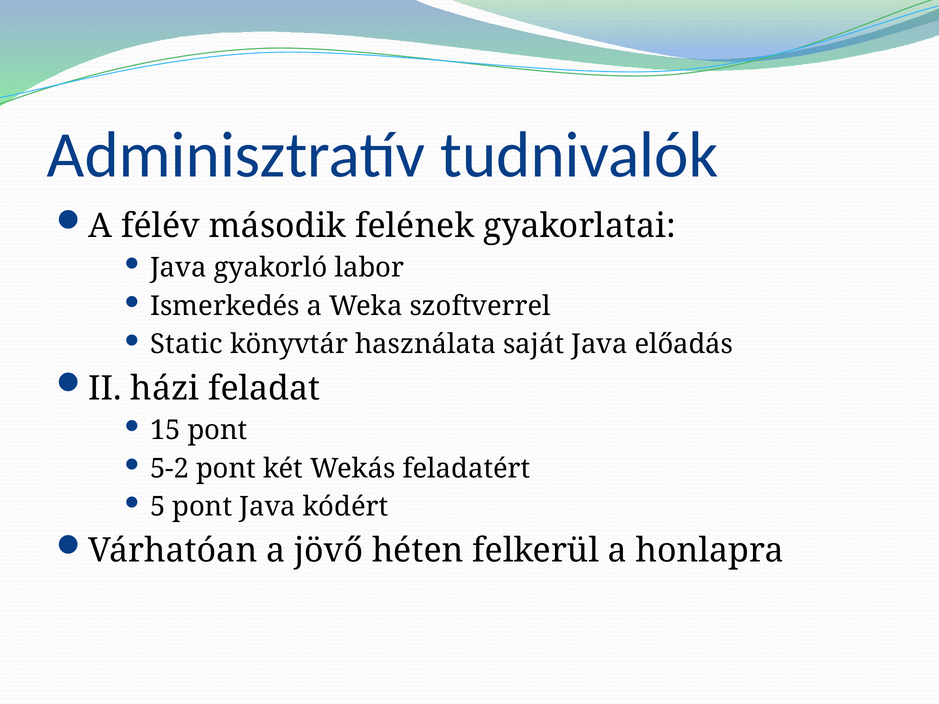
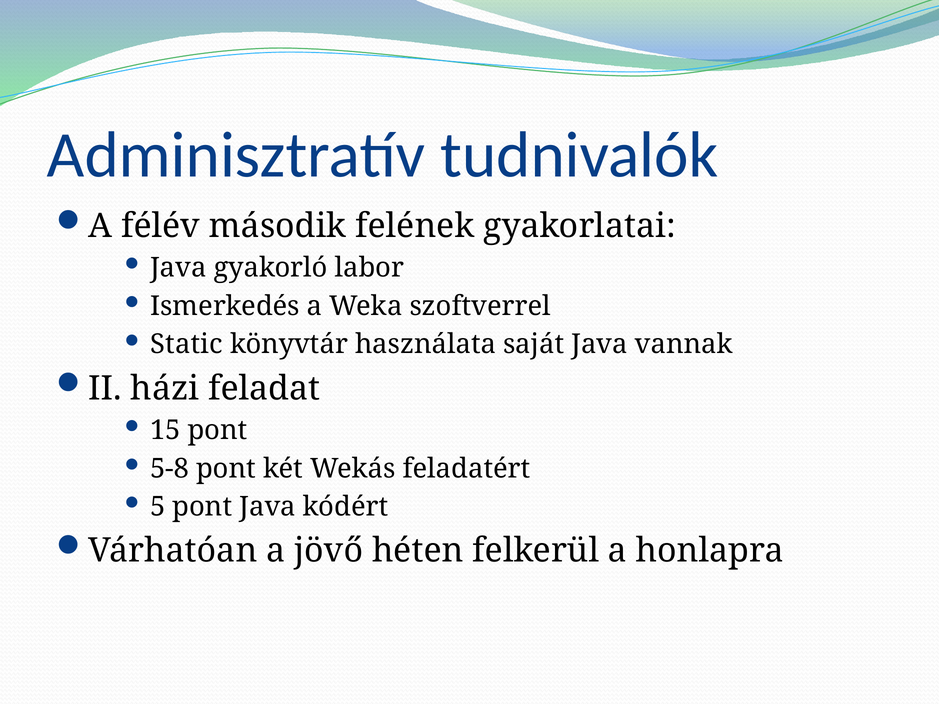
előadás: előadás -> vannak
5-2: 5-2 -> 5-8
